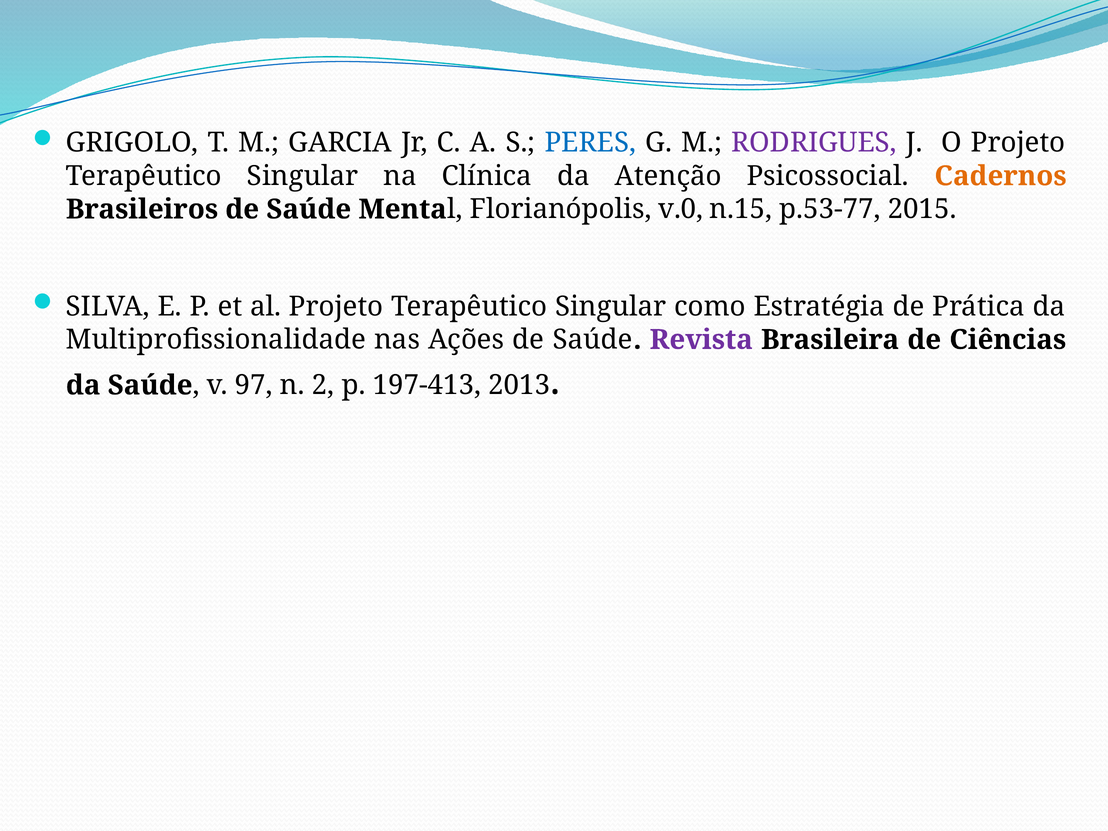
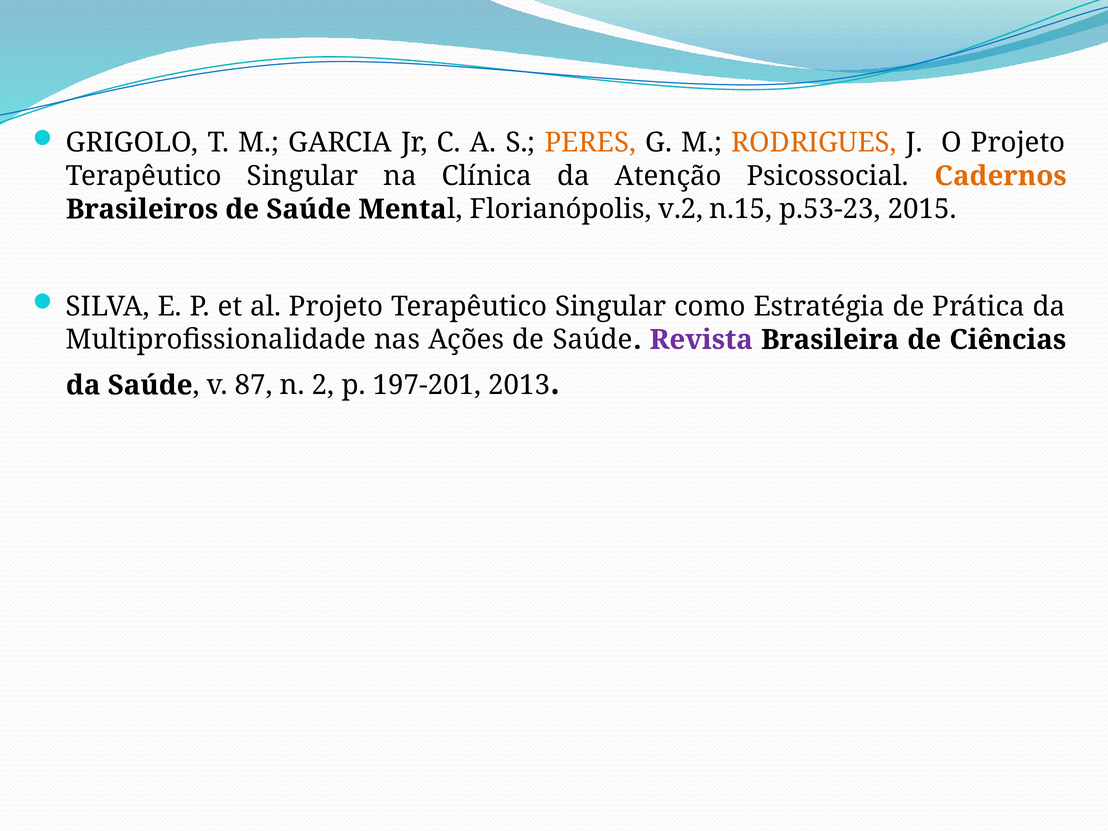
PERES colour: blue -> orange
RODRIGUES colour: purple -> orange
v.0: v.0 -> v.2
p.53-77: p.53-77 -> p.53-23
97: 97 -> 87
197-413: 197-413 -> 197-201
